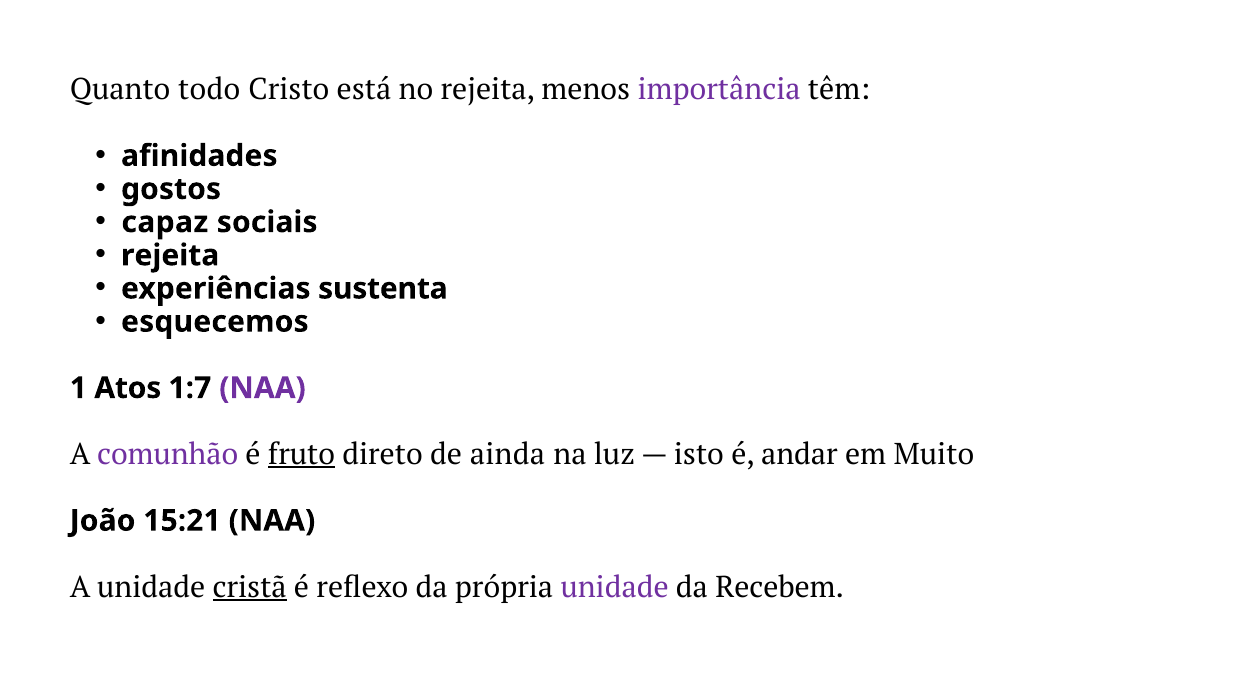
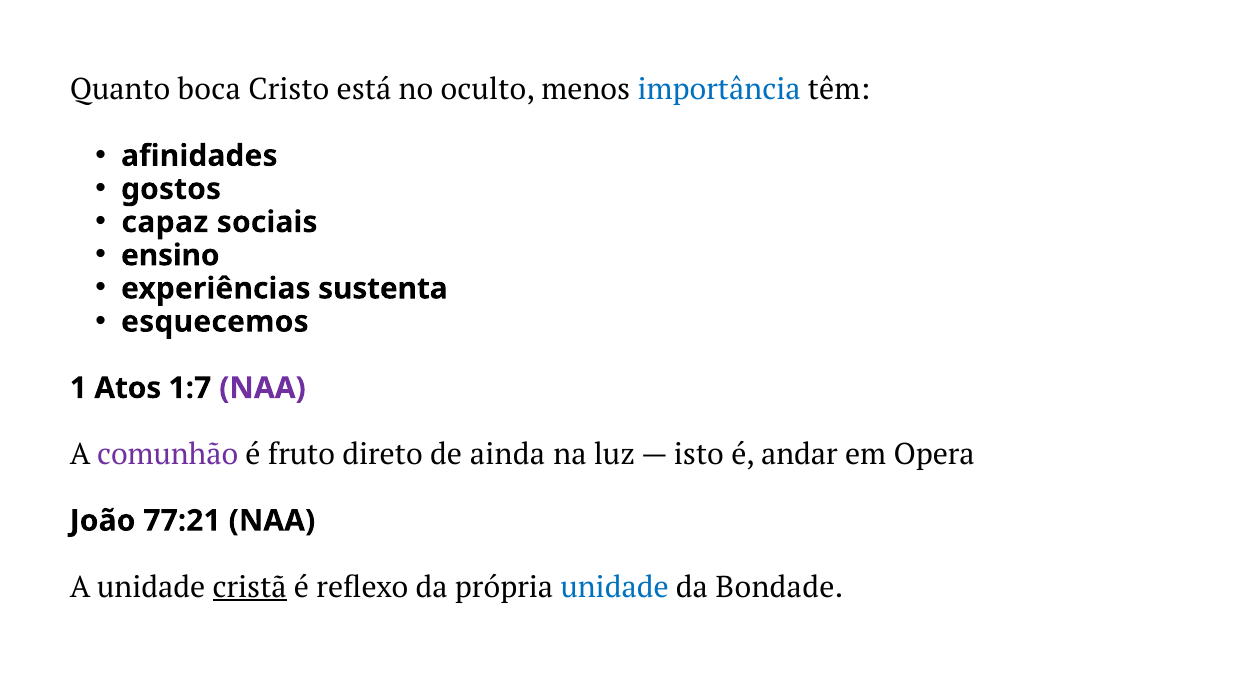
todo: todo -> boca
no rejeita: rejeita -> oculto
importância colour: purple -> blue
rejeita at (170, 255): rejeita -> ensino
fruto underline: present -> none
Muito: Muito -> Opera
15:21: 15:21 -> 77:21
unidade at (615, 587) colour: purple -> blue
Recebem: Recebem -> Bondade
